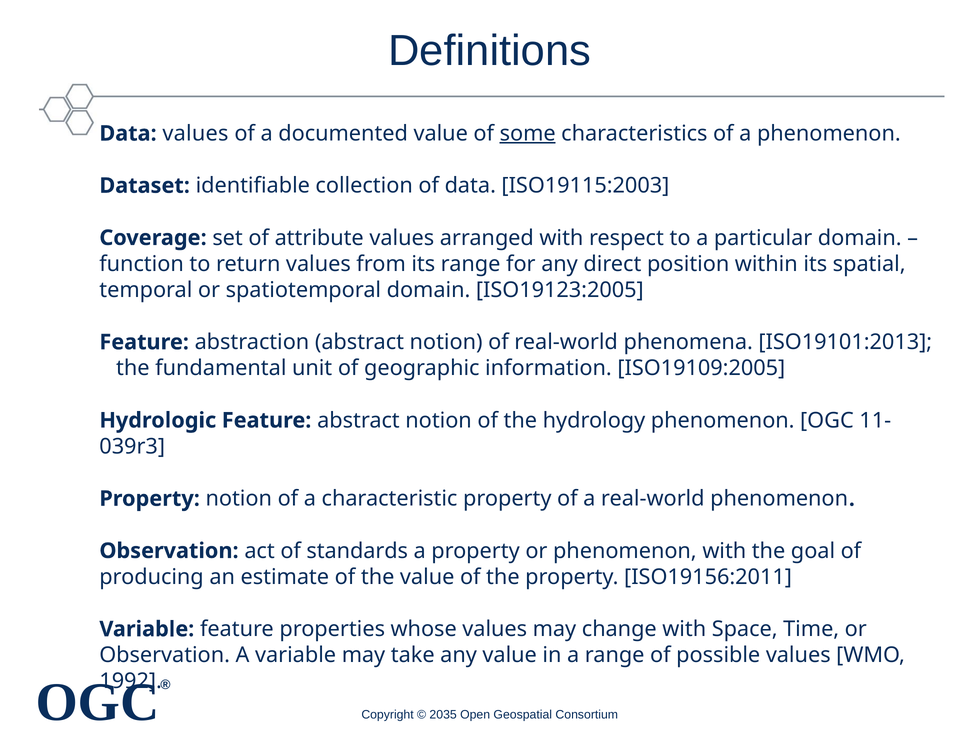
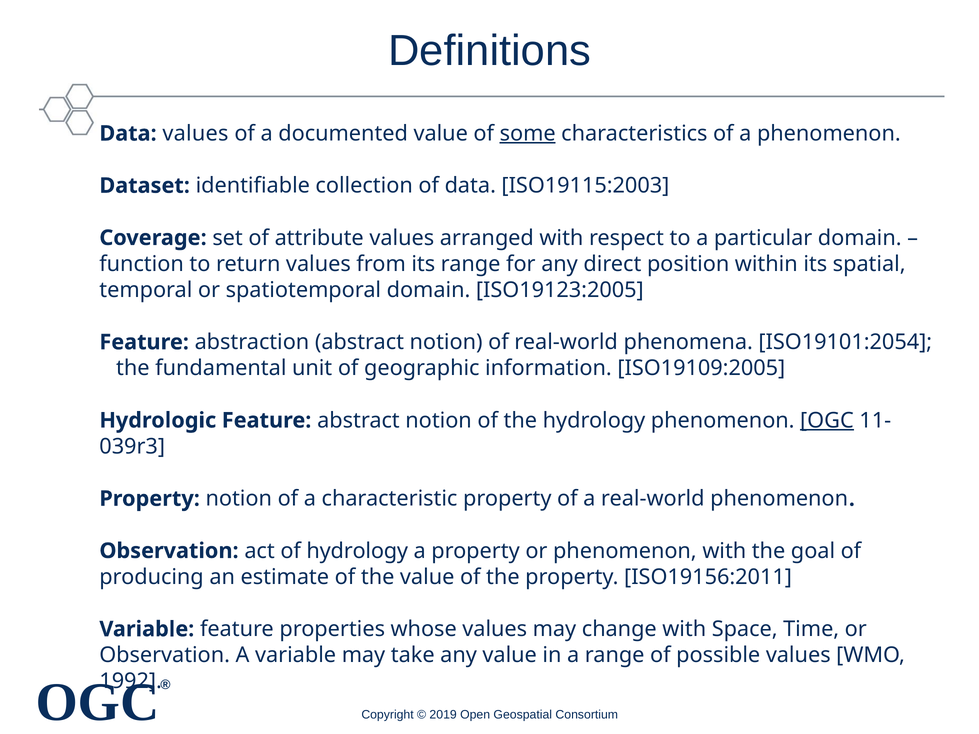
ISO19101:2013: ISO19101:2013 -> ISO19101:2054
OGC underline: none -> present
of standards: standards -> hydrology
2035: 2035 -> 2019
